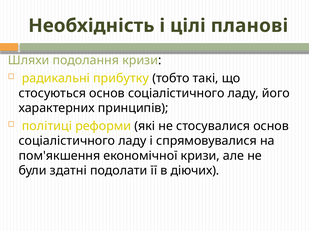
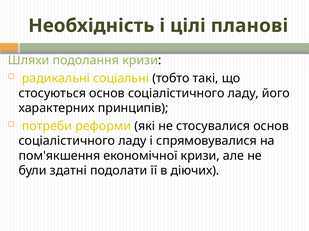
прибутку: прибутку -> соціальні
політиці: політиці -> потреби
